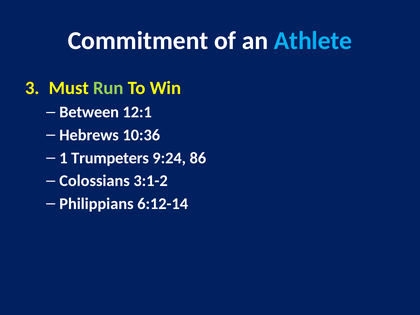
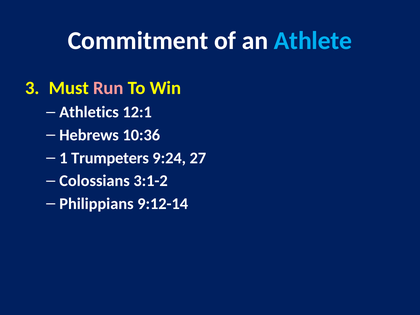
Run colour: light green -> pink
Between: Between -> Athletics
86: 86 -> 27
6:12-14: 6:12-14 -> 9:12-14
